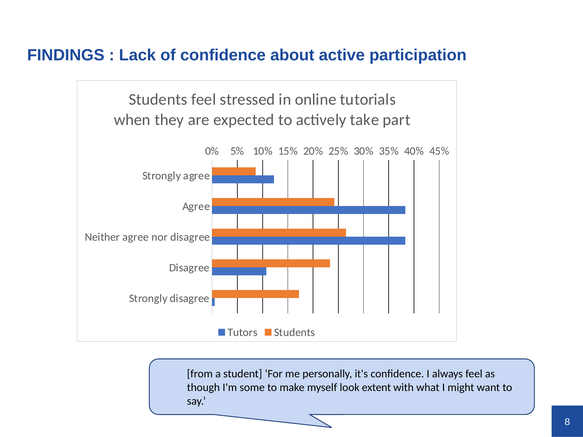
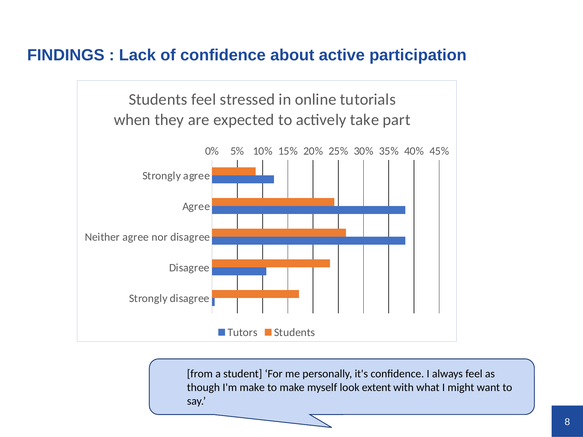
I'm some: some -> make
